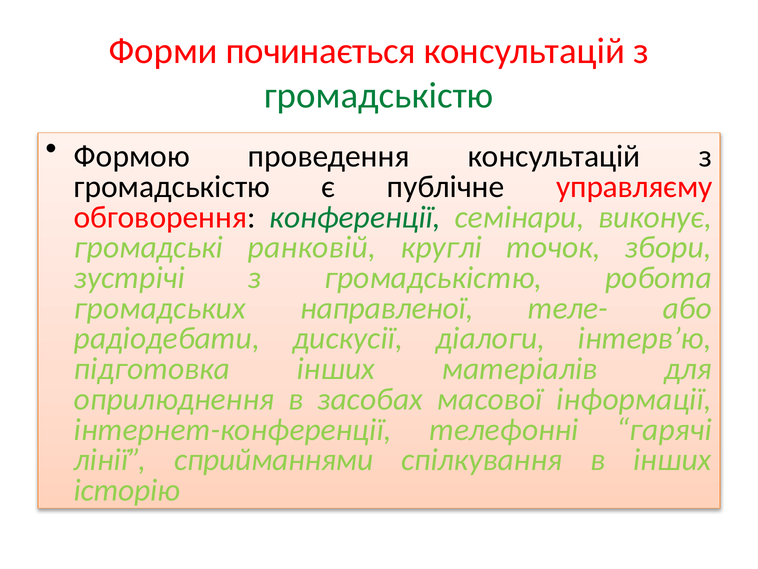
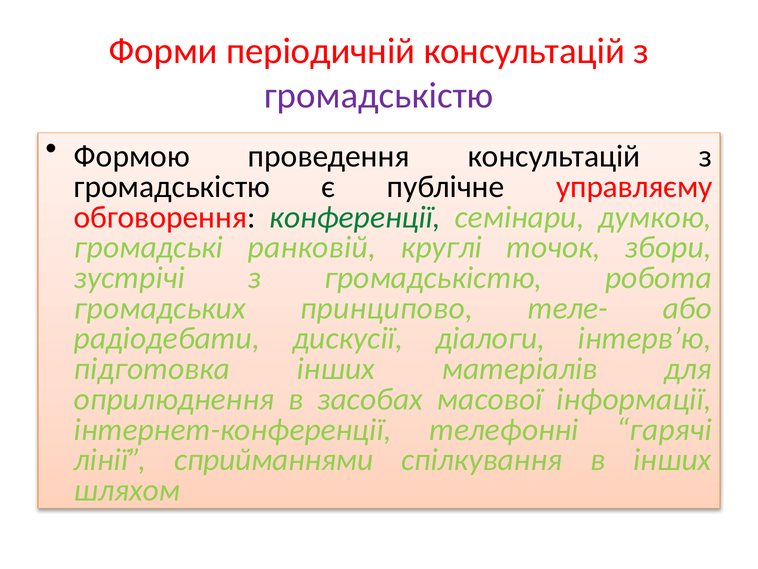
починається: починається -> періодичній
громадськістю at (379, 95) colour: green -> purple
виконує: виконує -> думкою
направленої: направленої -> принципово
історію: історію -> шляхом
